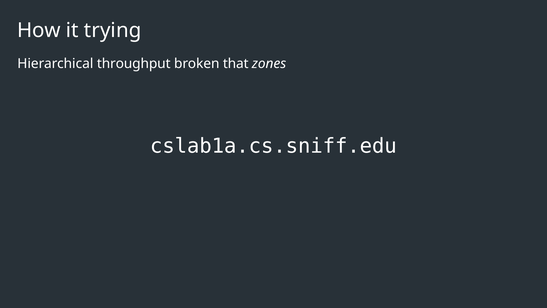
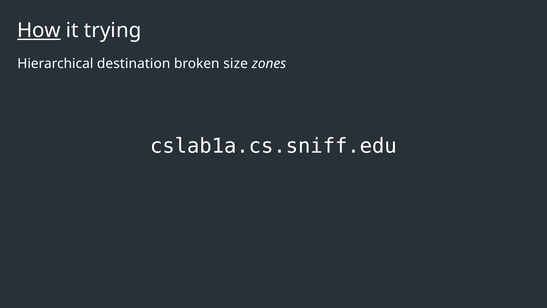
How underline: none -> present
throughput: throughput -> destination
that: that -> size
